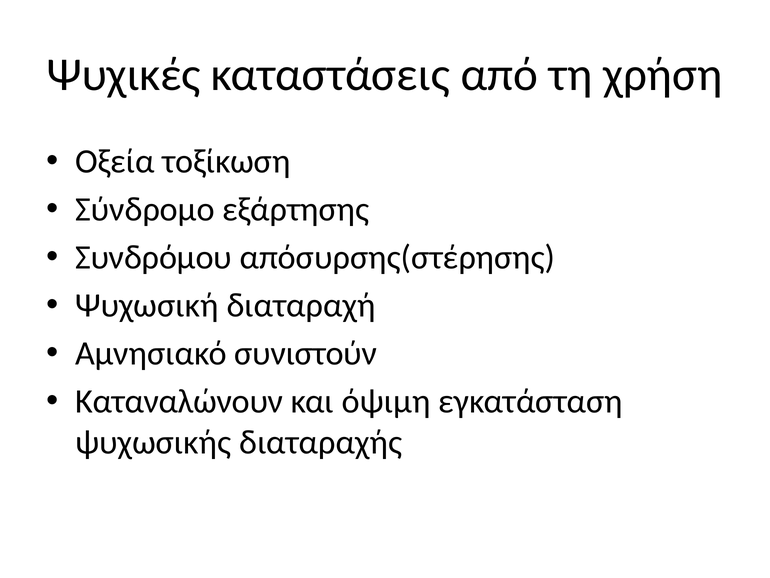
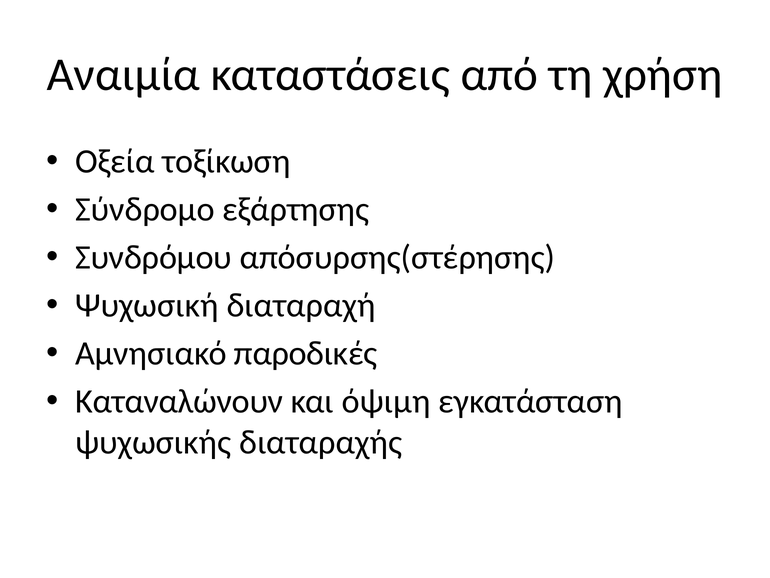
Ψυχικές: Ψυχικές -> Αναιμία
συνιστούν: συνιστούν -> παροδικές
